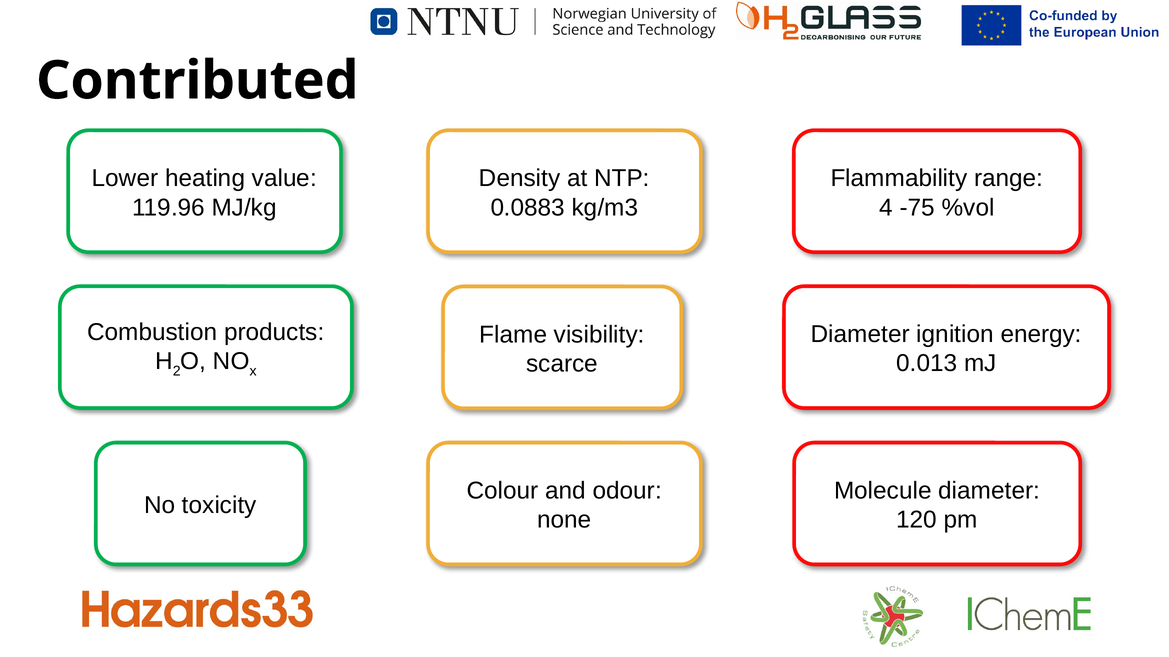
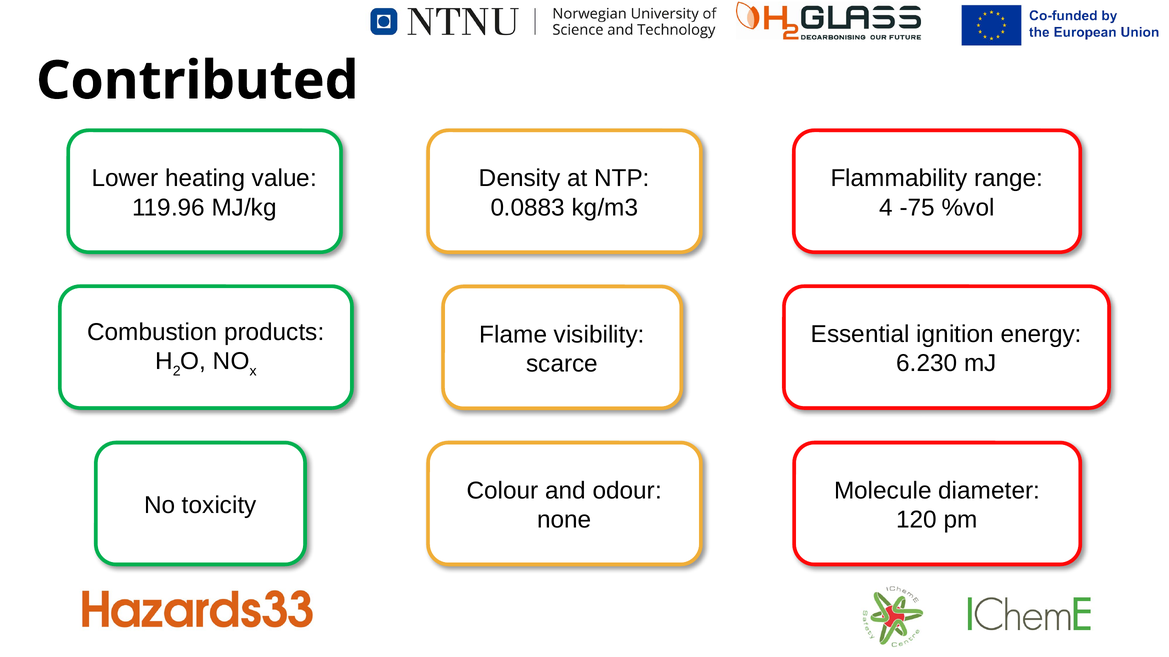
Diameter at (860, 335): Diameter -> Essential
0.013: 0.013 -> 6.230
